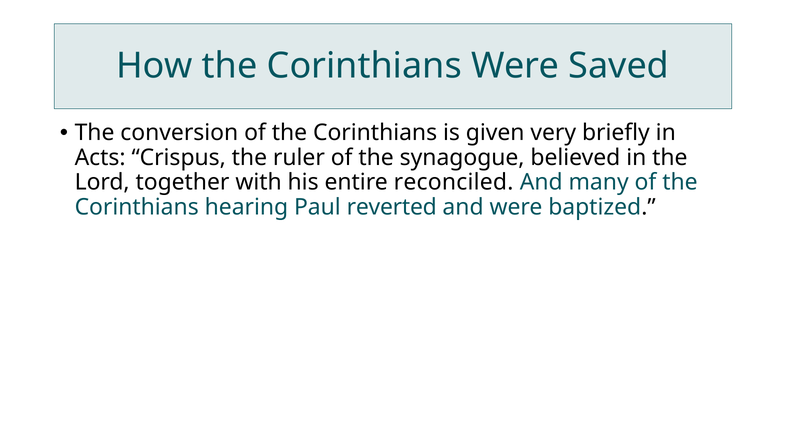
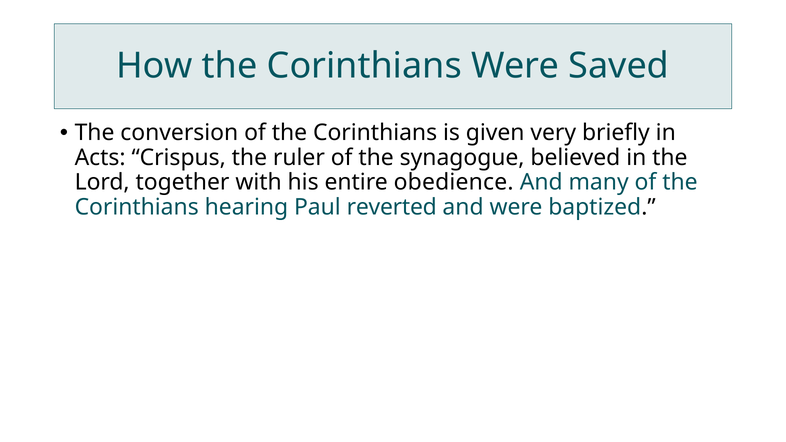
reconciled: reconciled -> obedience
